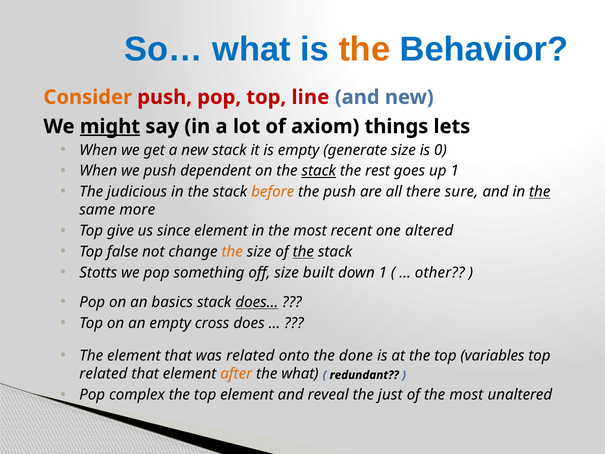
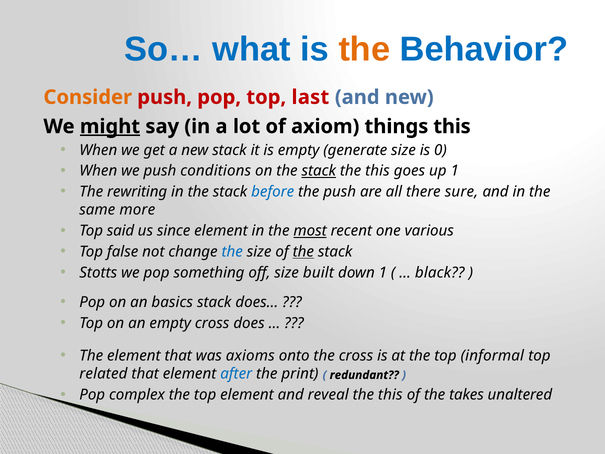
line: line -> last
things lets: lets -> this
dependent: dependent -> conditions
rest at (378, 171): rest -> this
judicious: judicious -> rewriting
before colour: orange -> blue
the at (540, 192) underline: present -> none
give: give -> said
most at (310, 231) underline: none -> present
altered: altered -> various
the at (232, 252) colour: orange -> blue
other: other -> black
does… underline: present -> none
was related: related -> axioms
the done: done -> cross
variables: variables -> informal
after colour: orange -> blue
the what: what -> print
just at (390, 395): just -> this
of the most: most -> takes
